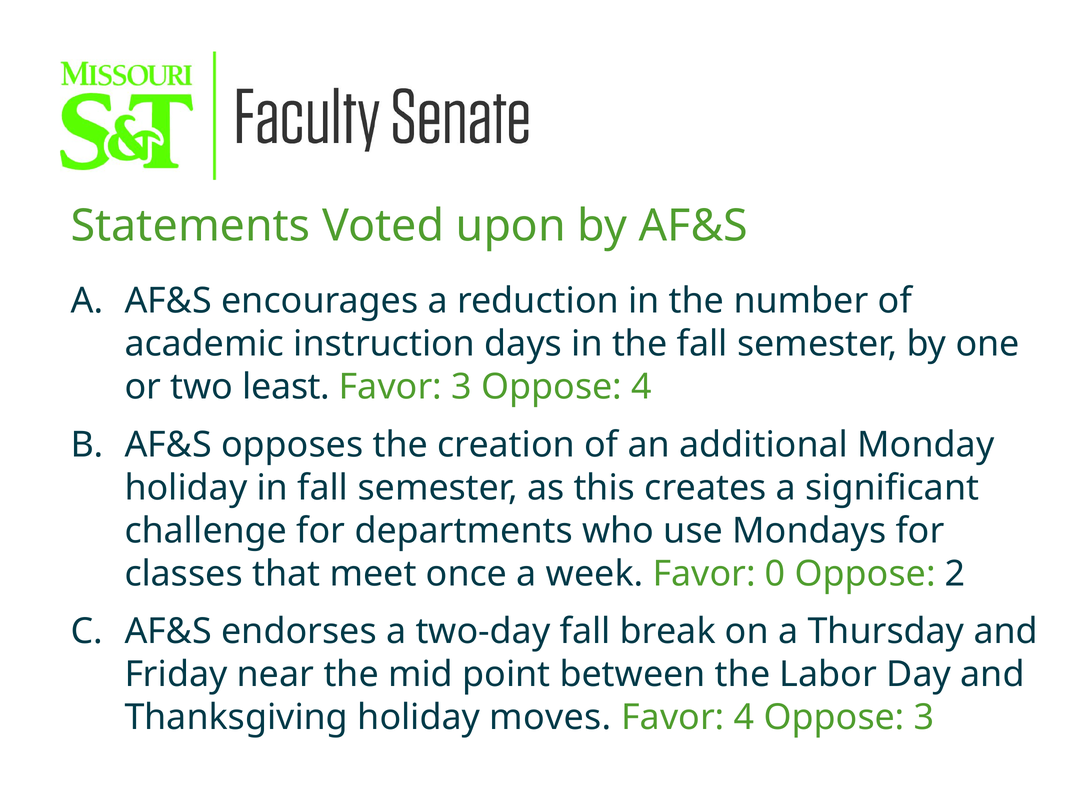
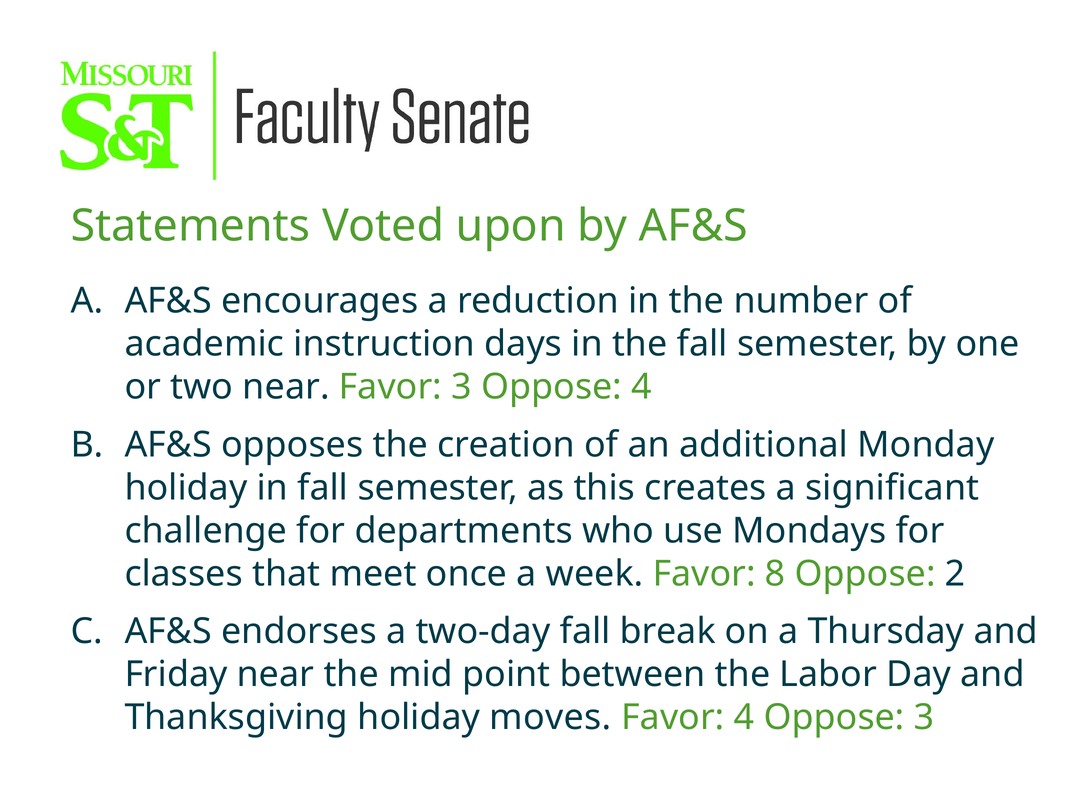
two least: least -> near
0: 0 -> 8
